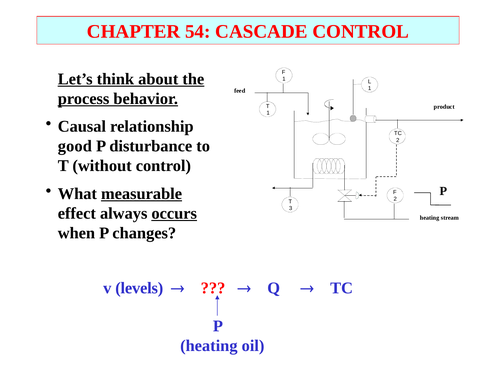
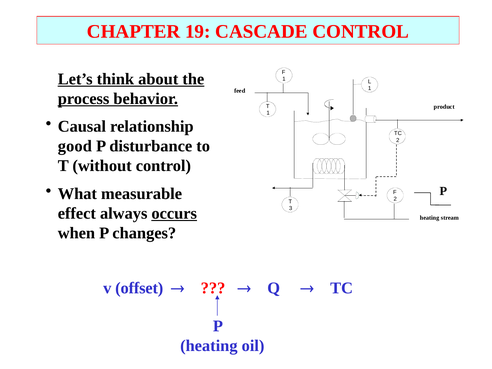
54: 54 -> 19
measurable underline: present -> none
levels: levels -> offset
